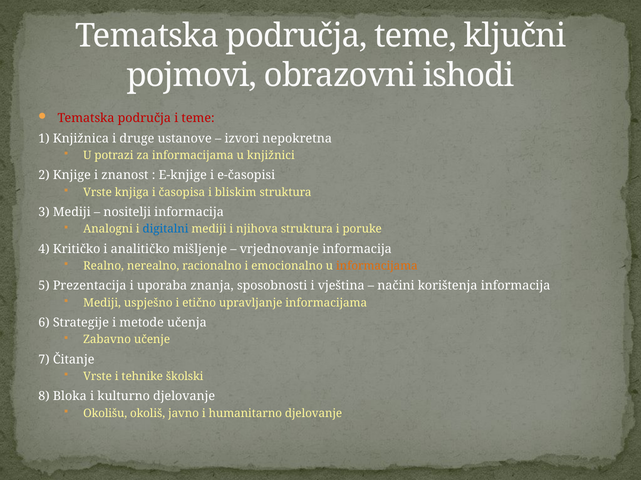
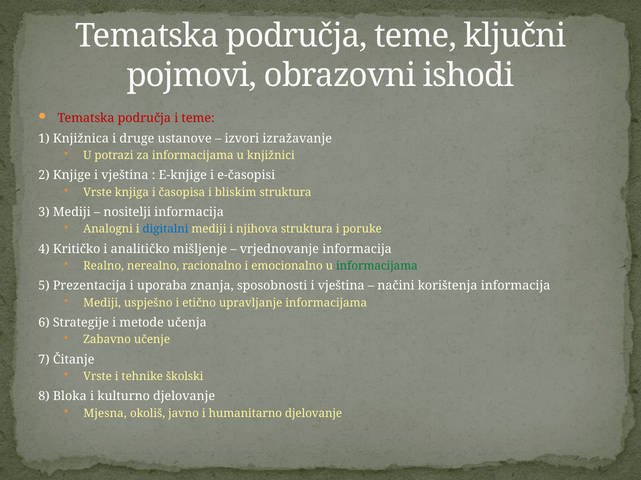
nepokretna: nepokretna -> izražavanje
Knjige i znanost: znanost -> vještina
informacijama at (377, 266) colour: orange -> green
Okolišu: Okolišu -> Mjesna
